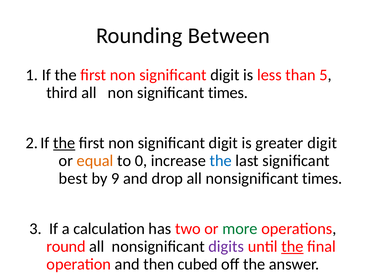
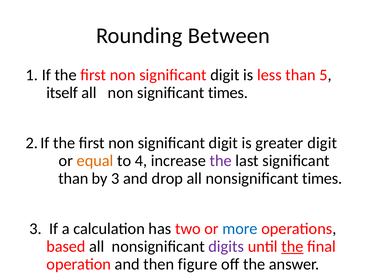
third: third -> itself
the at (64, 143) underline: present -> none
0: 0 -> 4
the at (221, 160) colour: blue -> purple
best at (73, 178): best -> than
by 9: 9 -> 3
more colour: green -> blue
round: round -> based
cubed: cubed -> figure
